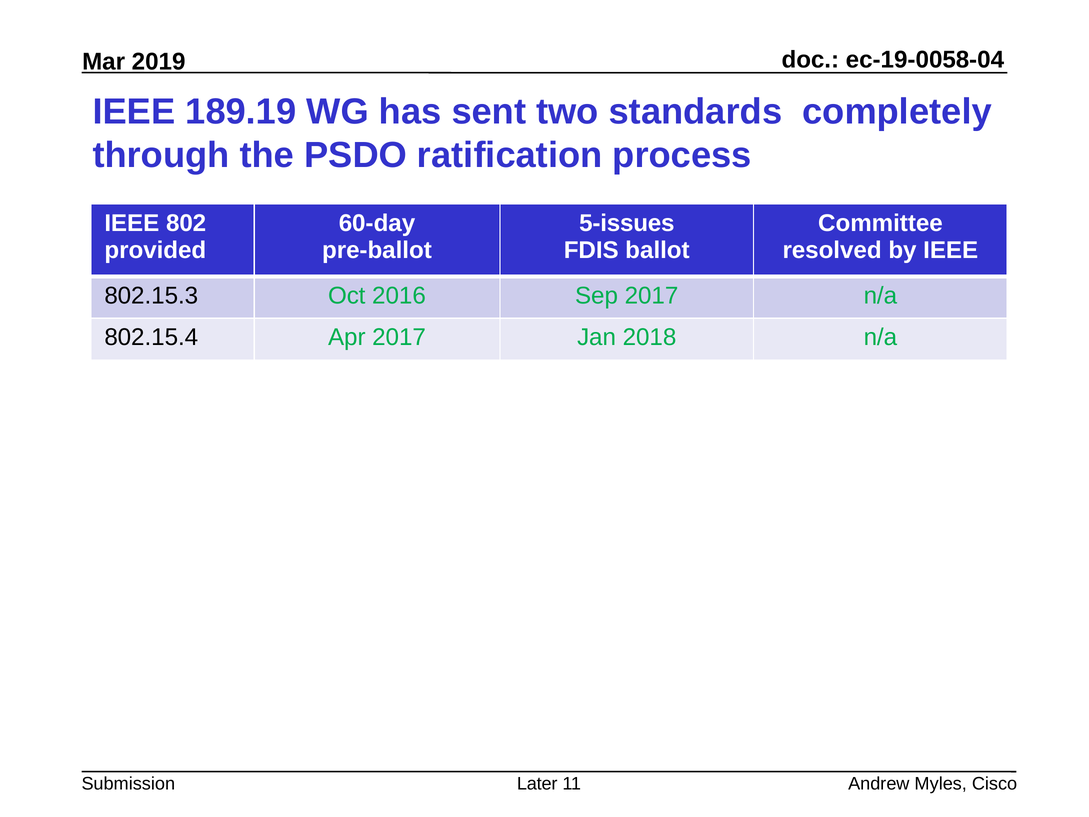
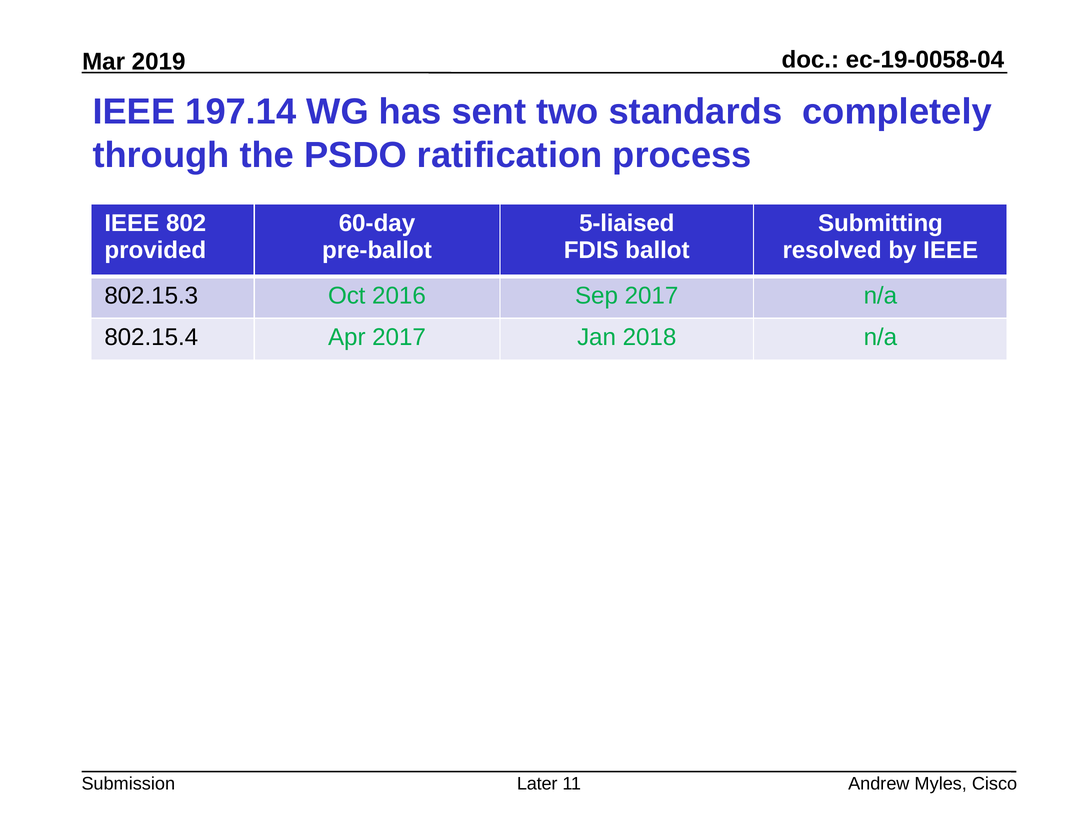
189.19: 189.19 -> 197.14
5-issues: 5-issues -> 5-liaised
Committee: Committee -> Submitting
